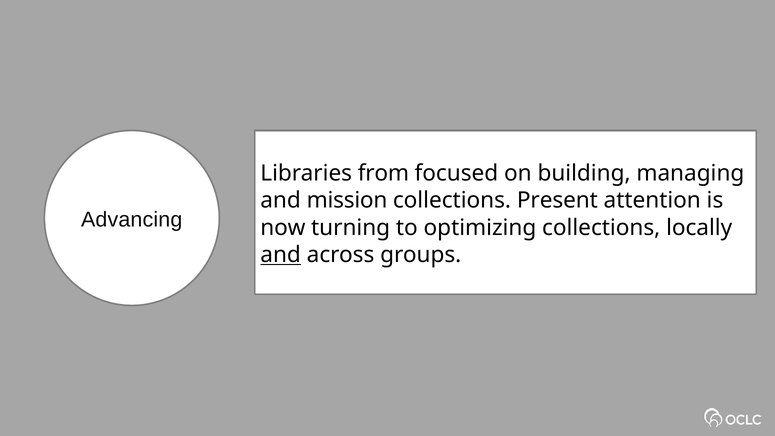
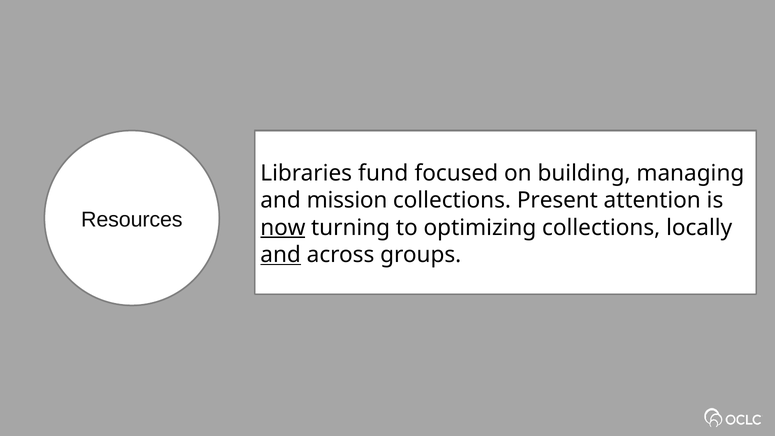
from: from -> fund
Advancing: Advancing -> Resources
now underline: none -> present
